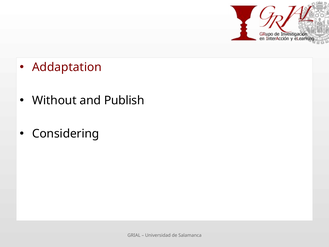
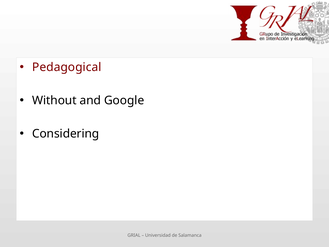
Addaptation: Addaptation -> Pedagogical
Publish: Publish -> Google
